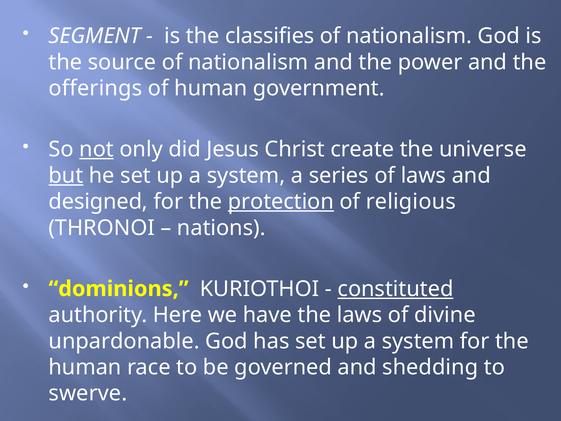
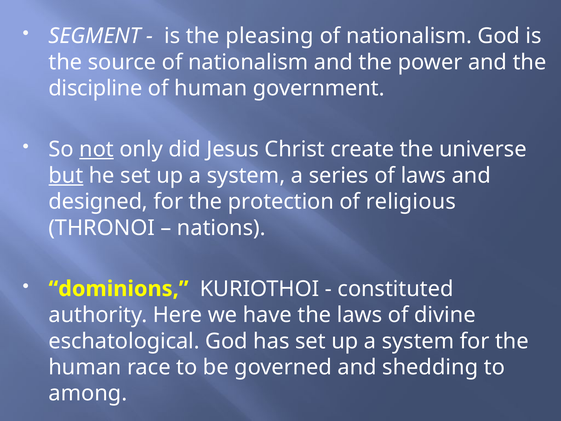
classifies: classifies -> pleasing
offerings: offerings -> discipline
protection underline: present -> none
constituted underline: present -> none
unpardonable: unpardonable -> eschatological
swerve: swerve -> among
